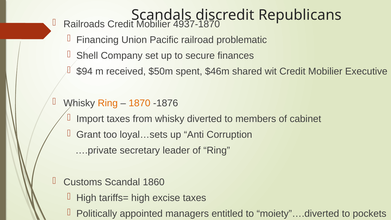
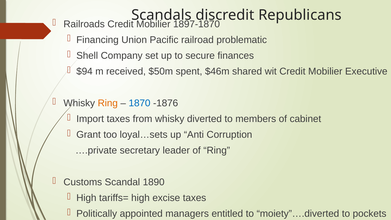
4937-1870: 4937-1870 -> 1897-1870
1870 colour: orange -> blue
1860: 1860 -> 1890
